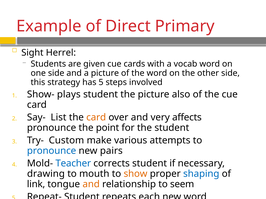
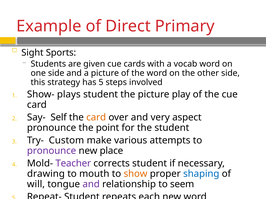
Herrel: Herrel -> Sports
also: also -> play
List: List -> Self
affects: affects -> aspect
pronounce at (52, 151) colour: blue -> purple
pairs: pairs -> place
Teacher colour: blue -> purple
link: link -> will
and at (91, 185) colour: orange -> purple
